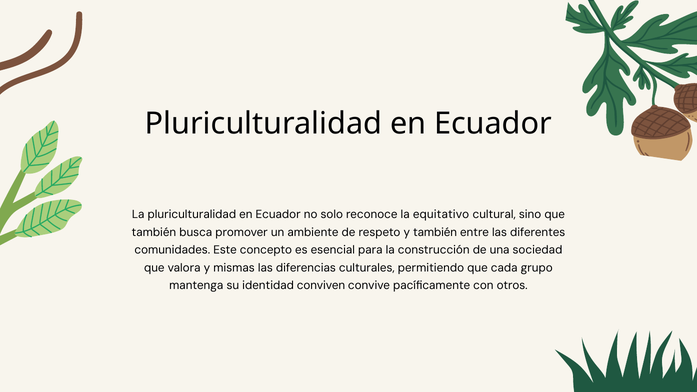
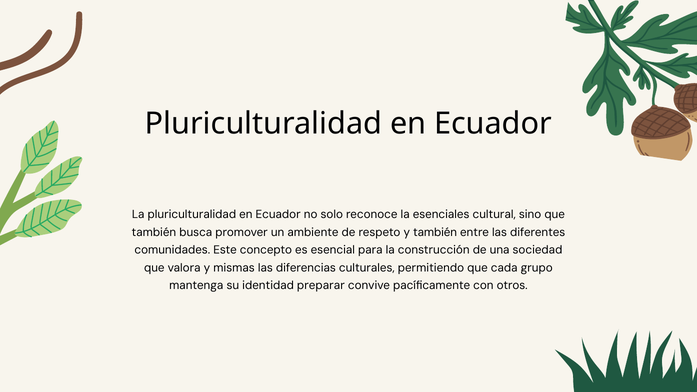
equitativo: equitativo -> esenciales
conviven: conviven -> preparar
